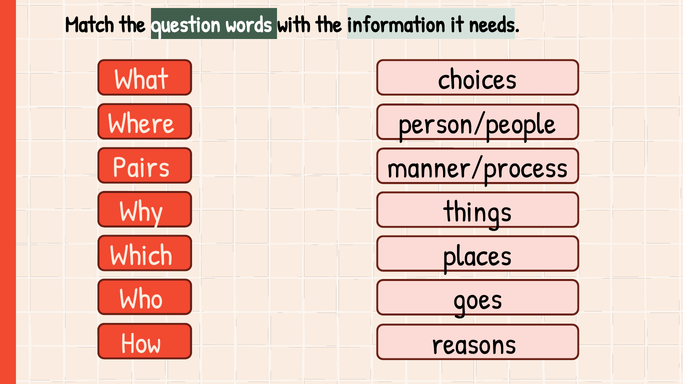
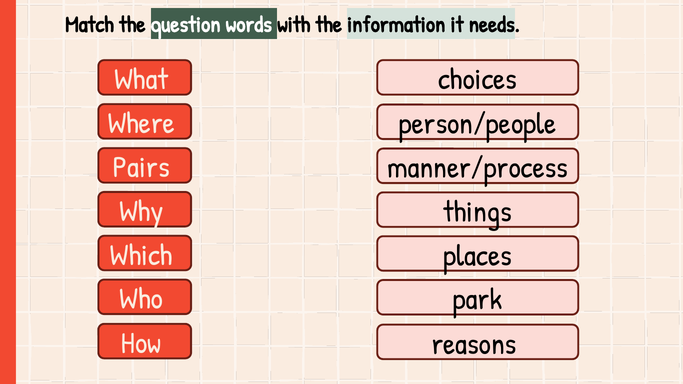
goes: goes -> park
